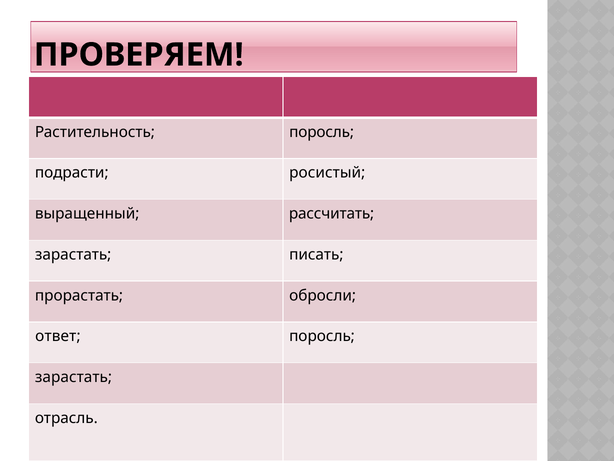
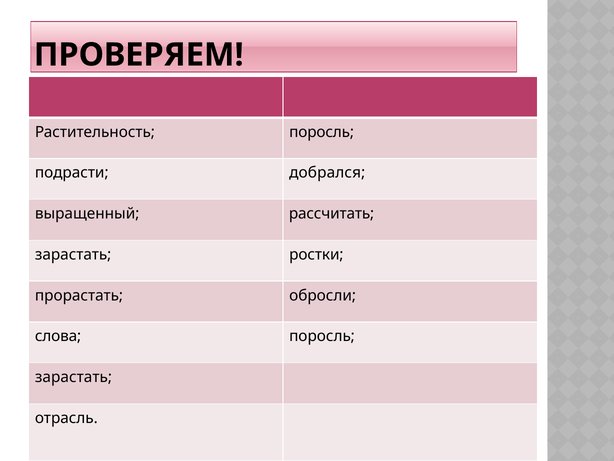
росистый: росистый -> добрался
писать: писать -> ростки
ответ: ответ -> слова
